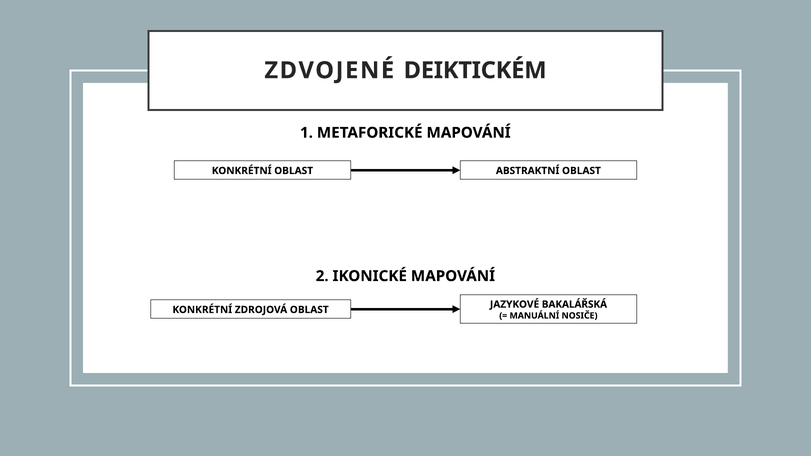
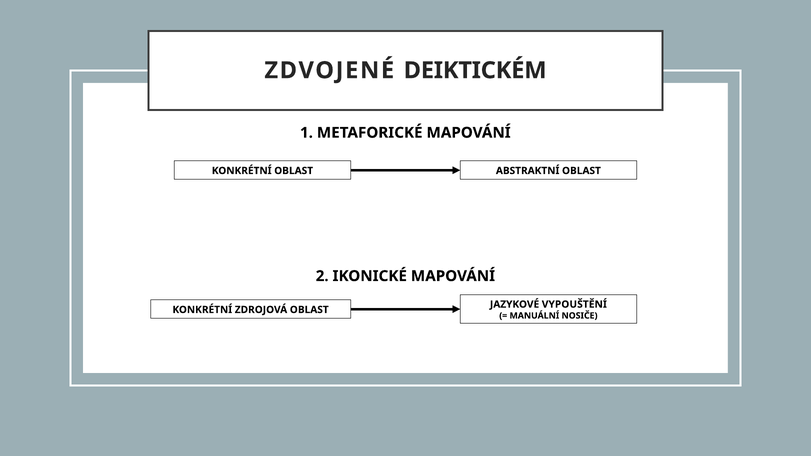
BAKALÁŘSKÁ: BAKALÁŘSKÁ -> VYPOUŠTĚNÍ
